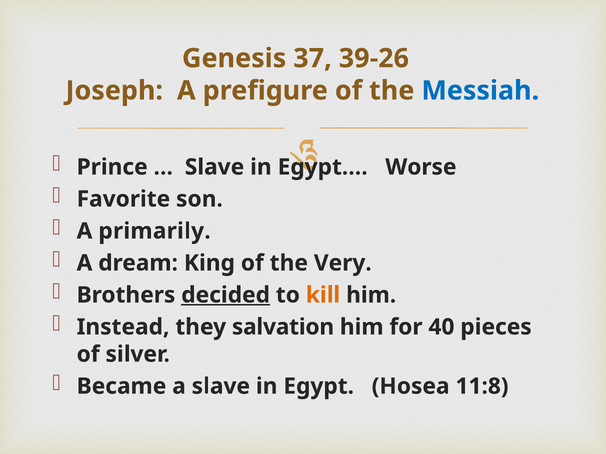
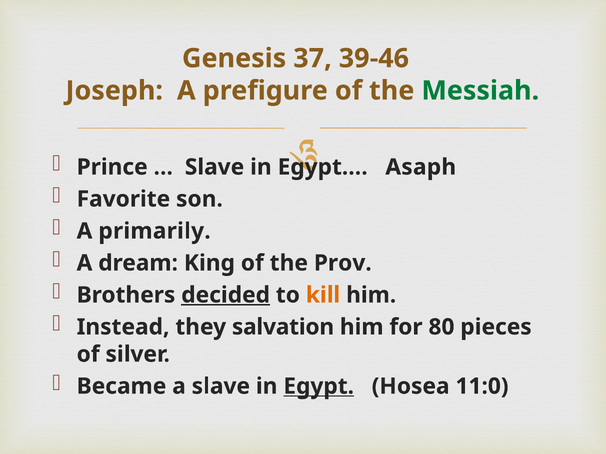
39-26: 39-26 -> 39-46
Messiah colour: blue -> green
Worse: Worse -> Asaph
Very: Very -> Prov
40: 40 -> 80
Egypt underline: none -> present
11:8: 11:8 -> 11:0
